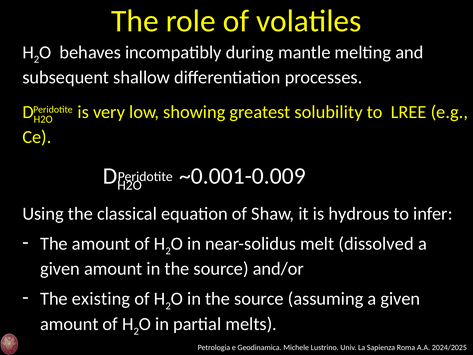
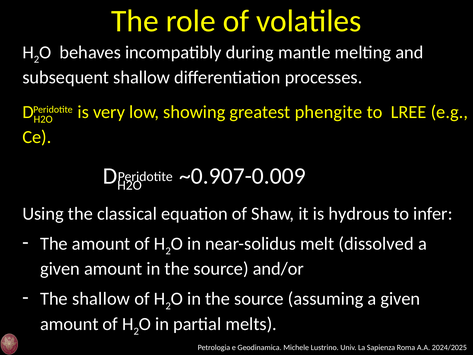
solubility: solubility -> phengite
~0.001-0.009: ~0.001-0.009 -> ~0.907-0.009
The existing: existing -> shallow
